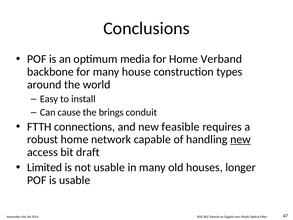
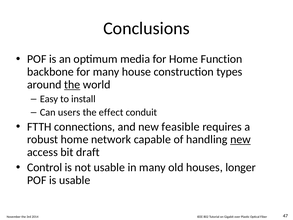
Verband: Verband -> Function
the at (72, 85) underline: none -> present
cause: cause -> users
brings: brings -> effect
Limited: Limited -> Control
